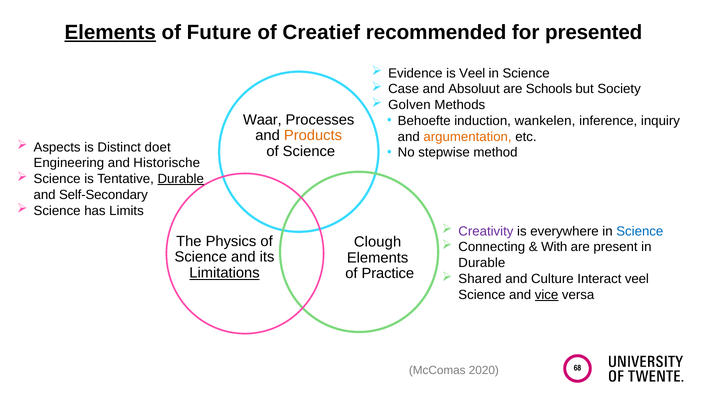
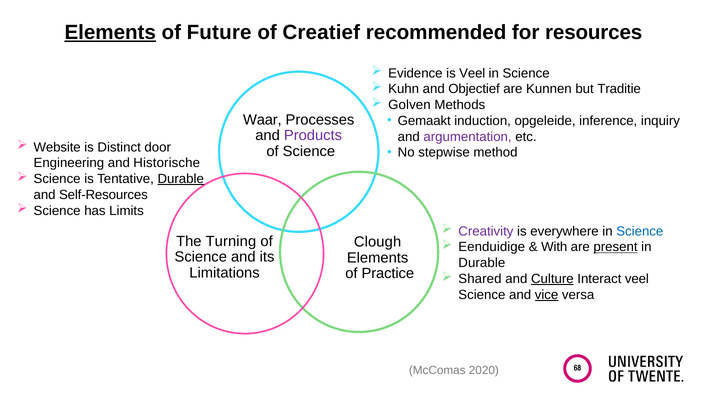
presented: presented -> resources
Case: Case -> Kuhn
Absoluut: Absoluut -> Objectief
Schools: Schools -> Kunnen
Society: Society -> Traditie
Behoefte: Behoefte -> Gemaakt
wankelen: wankelen -> opgeleide
Products colour: orange -> purple
argumentation colour: orange -> purple
Aspects: Aspects -> Website
doet: doet -> door
Self-Secondary: Self-Secondary -> Self-Resources
Physics: Physics -> Turning
Connecting: Connecting -> Eenduidige
present underline: none -> present
Limitations underline: present -> none
Culture underline: none -> present
